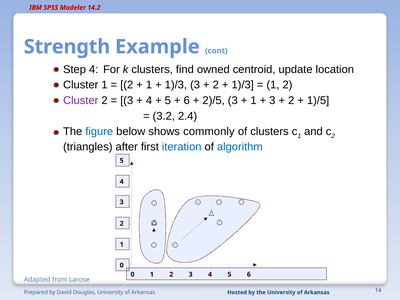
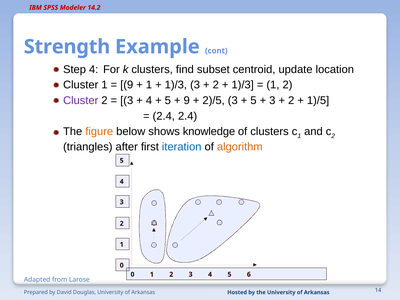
owned: owned -> subset
2 at (127, 85): 2 -> 9
6 at (187, 101): 6 -> 9
1 at (253, 101): 1 -> 5
3.2 at (164, 116): 3.2 -> 2.4
figure colour: blue -> orange
commonly: commonly -> knowledge
algorithm colour: blue -> orange
